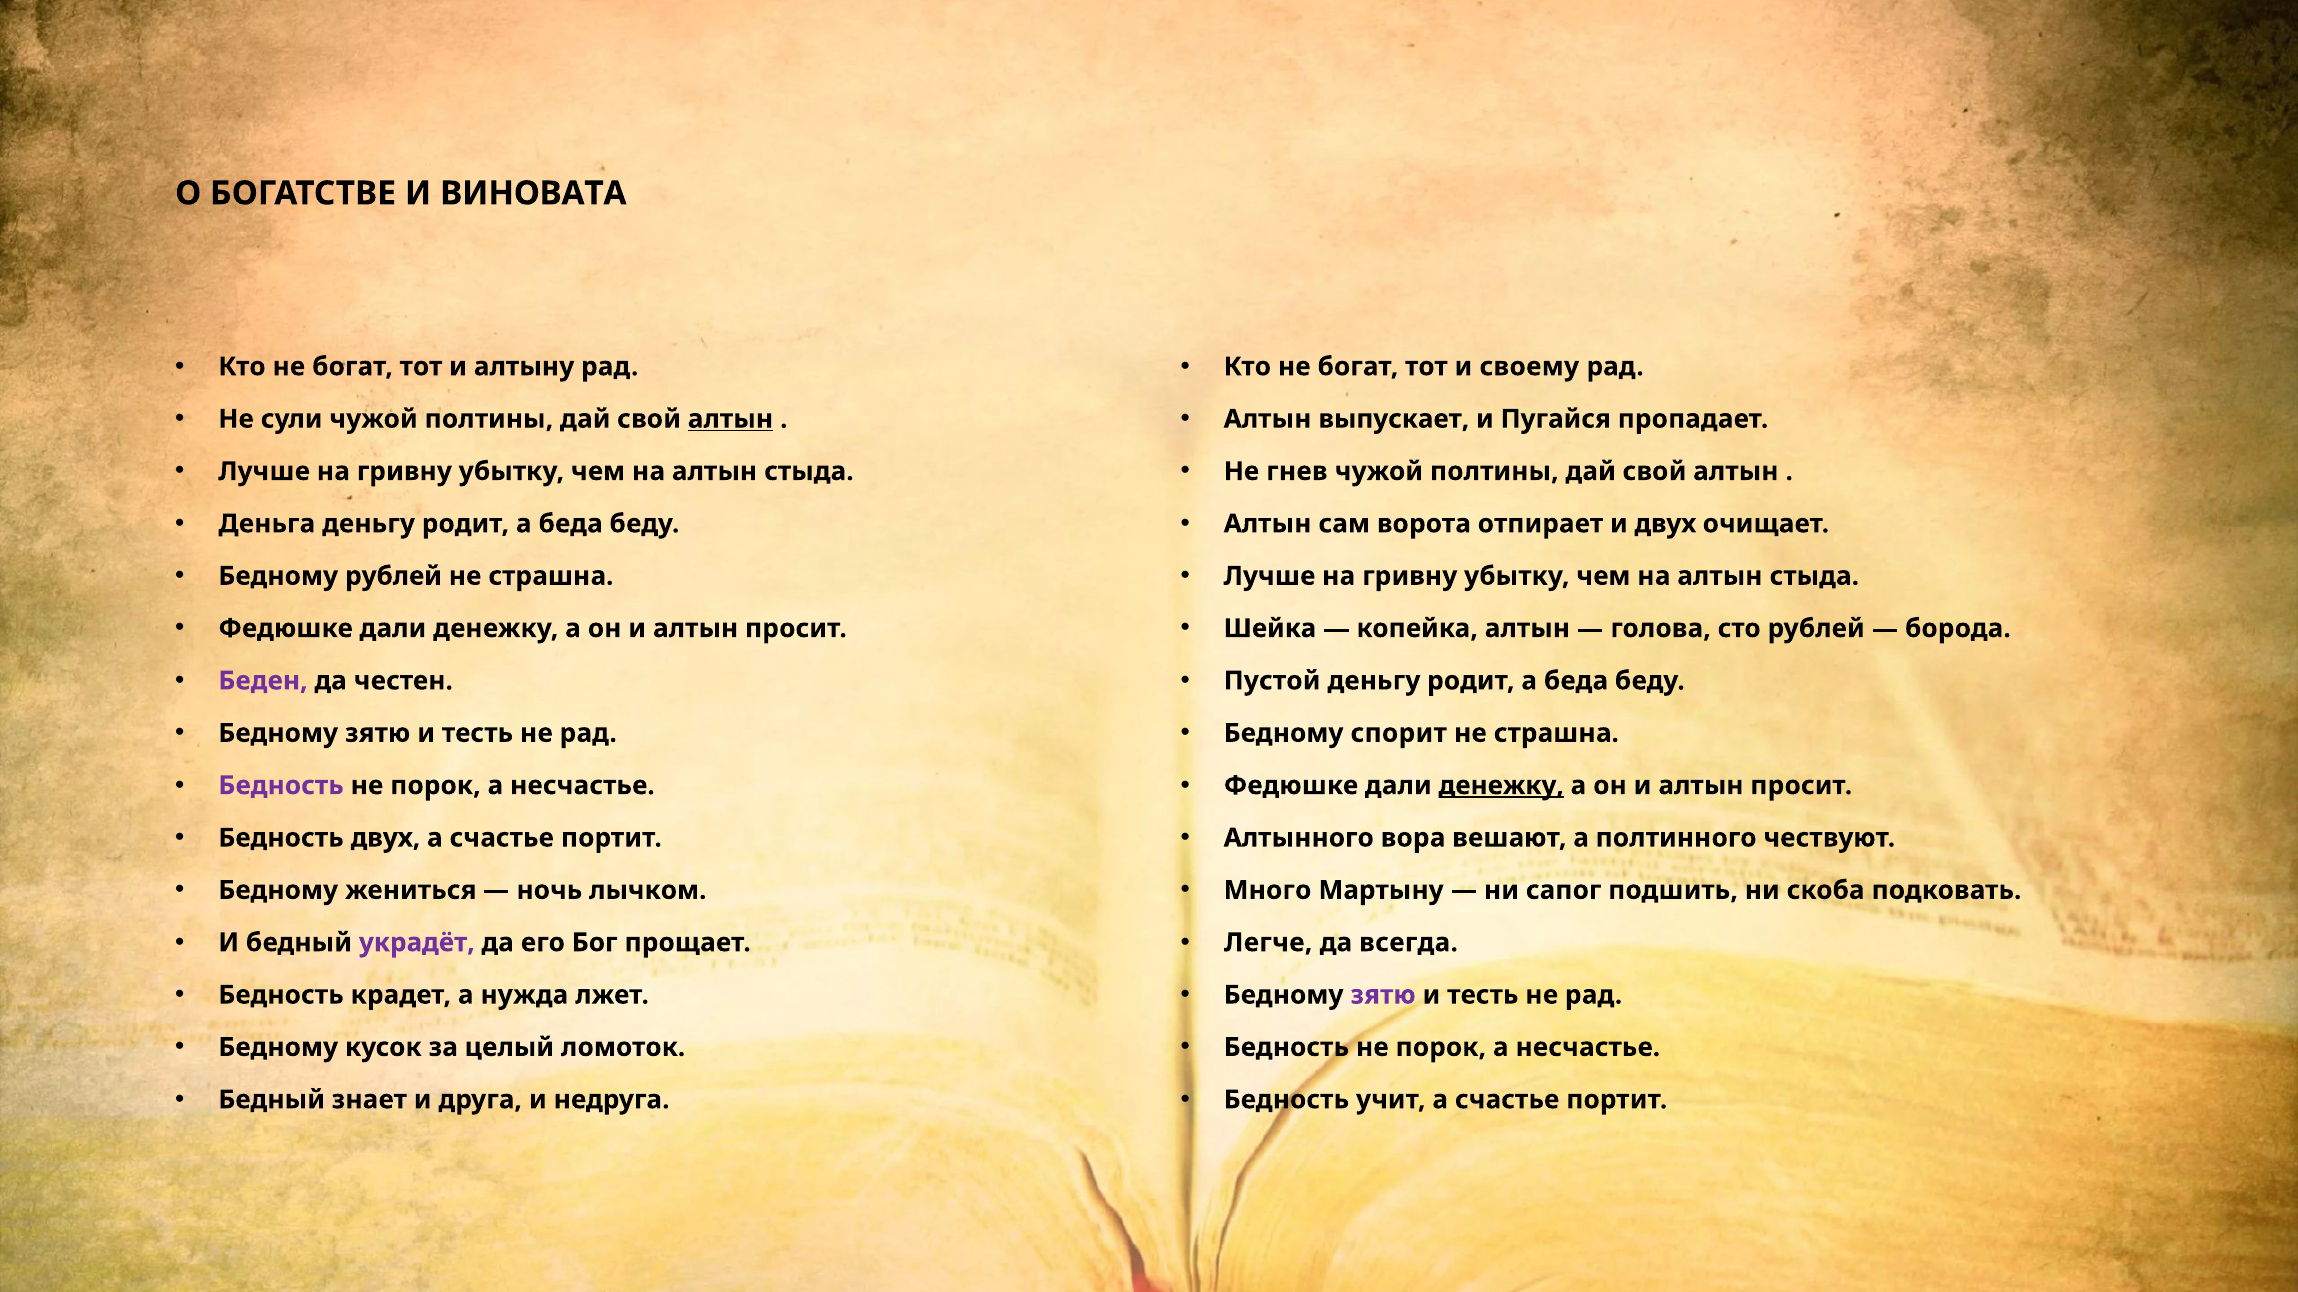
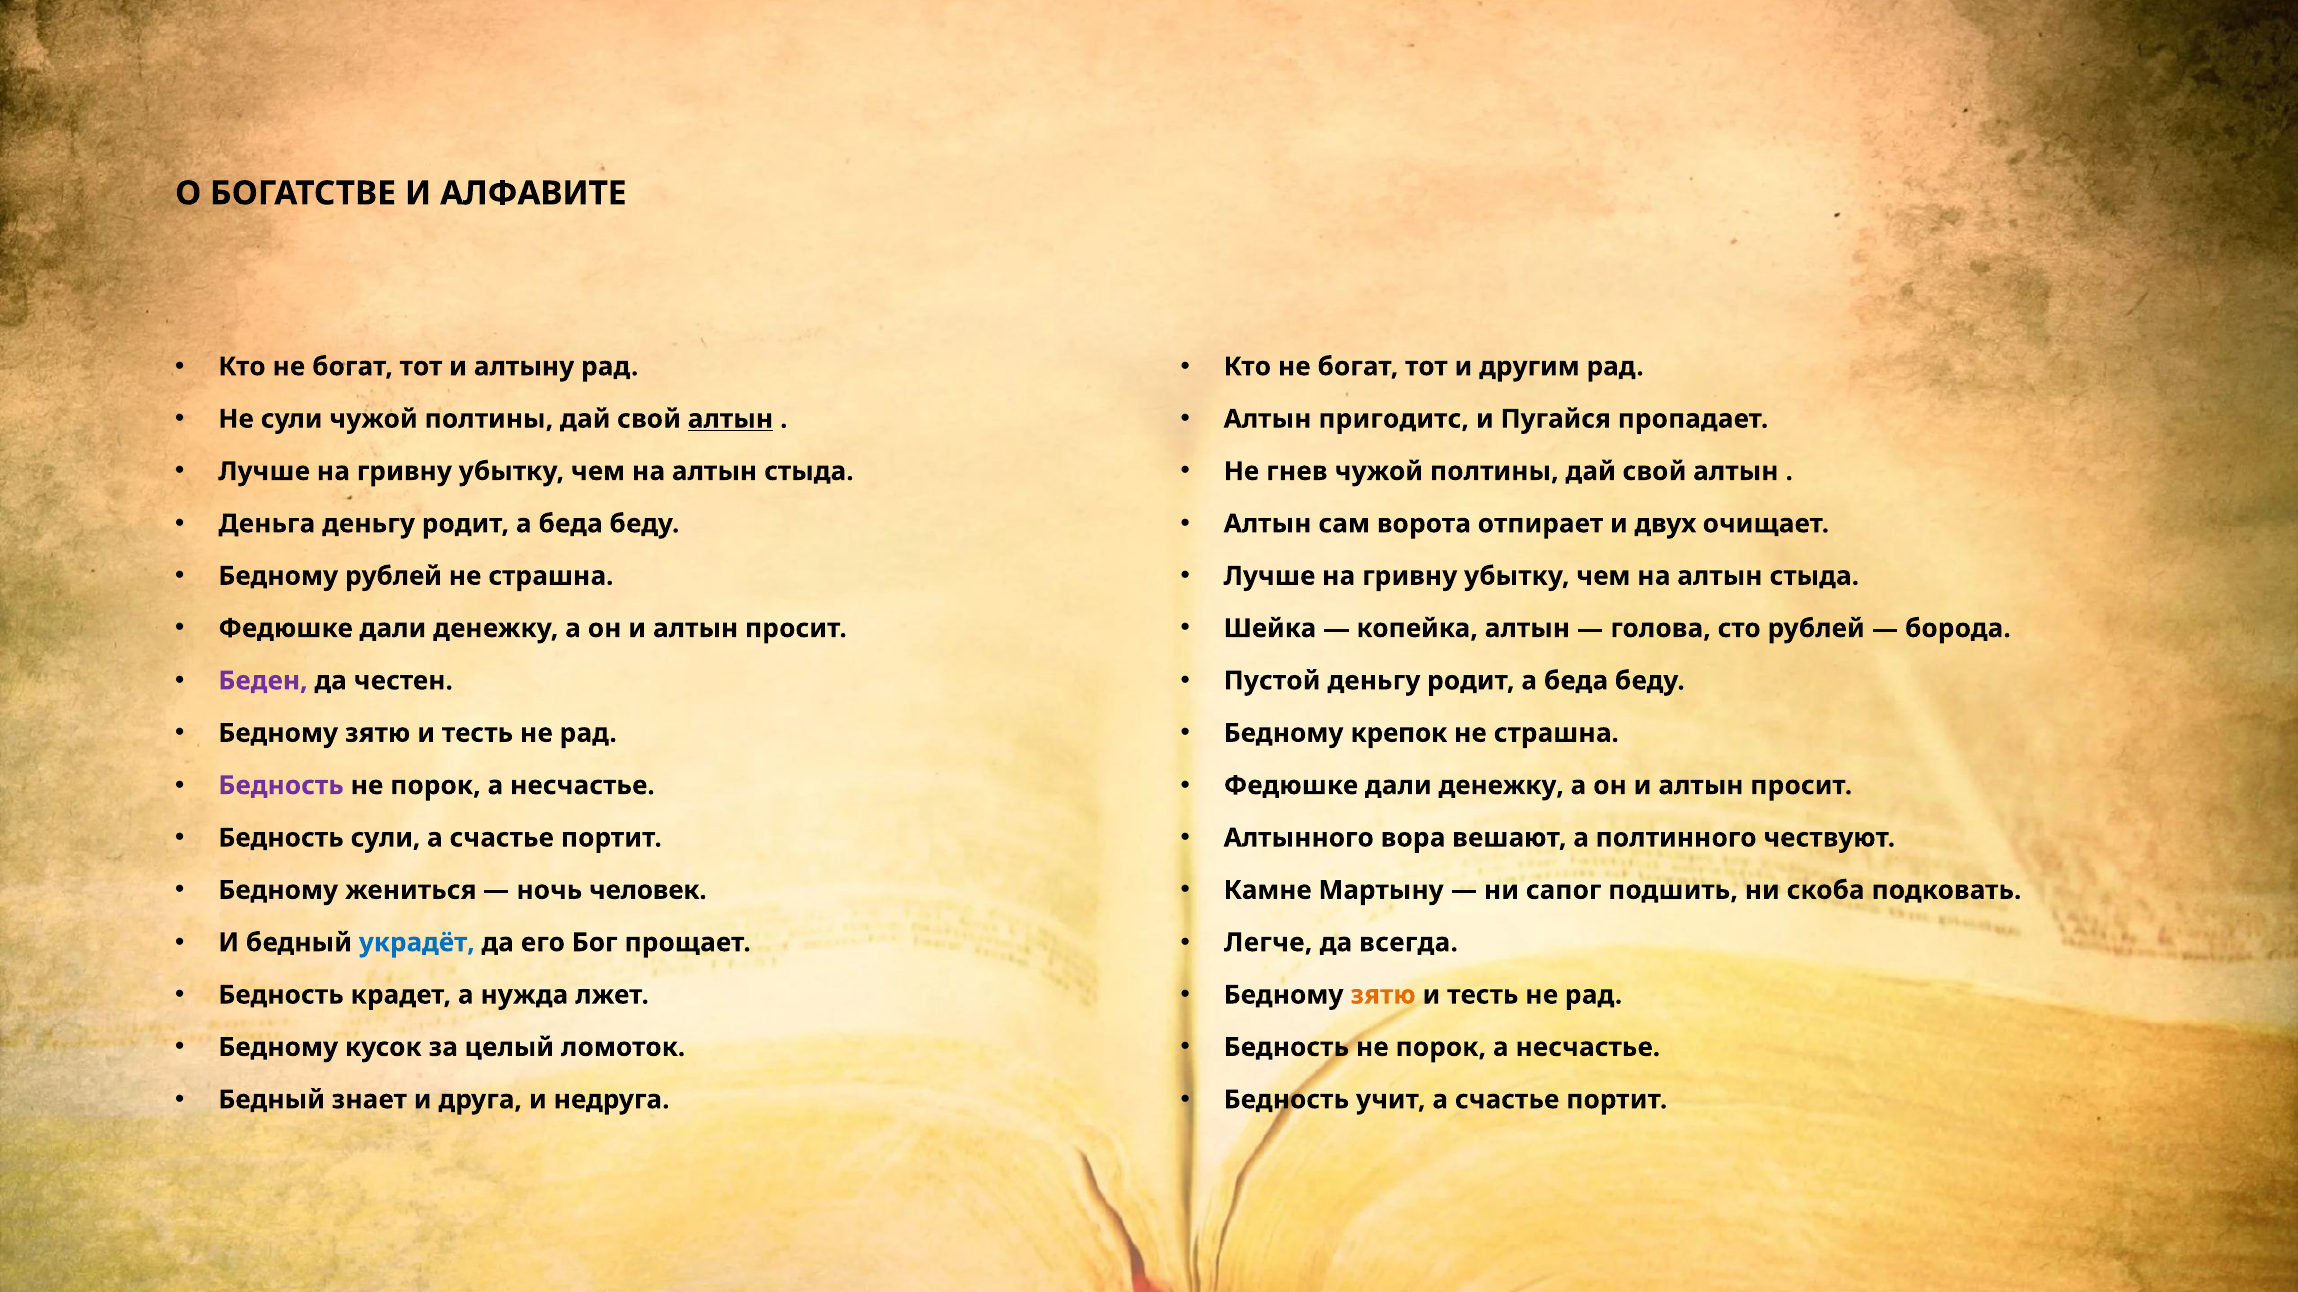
ВИНОВАТА: ВИНОВАТА -> АЛФАВИТЕ
своему: своему -> другим
выпускает: выпускает -> пригодитс
спорит: спорит -> крепок
денежку at (1501, 786) underline: present -> none
Бедность двух: двух -> сули
лычком: лычком -> человек
Много: Много -> Камне
украдёт colour: purple -> blue
зятю at (1383, 995) colour: purple -> orange
